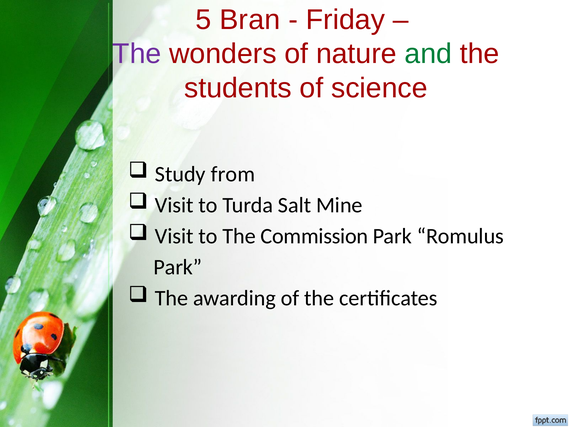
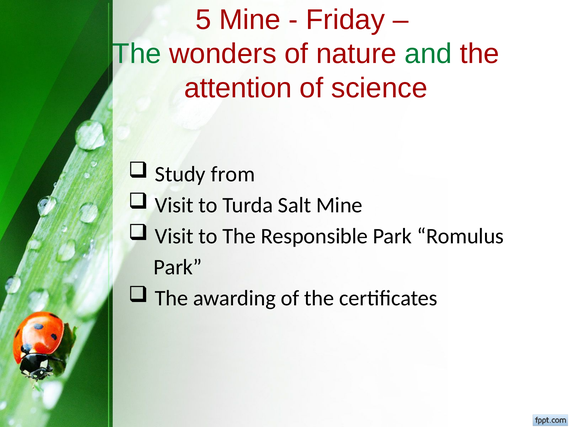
5 Bran: Bran -> Mine
The at (137, 54) colour: purple -> green
students: students -> attention
Commission: Commission -> Responsible
